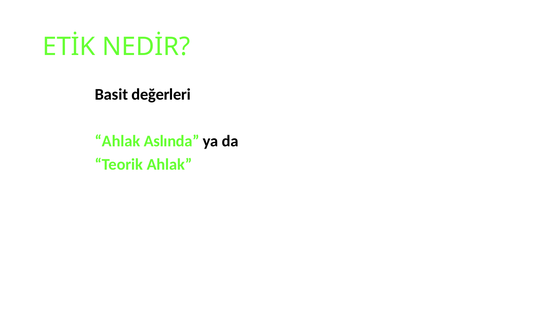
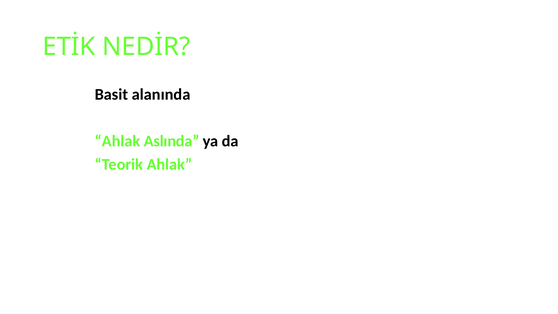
değerleri: değerleri -> alanında
